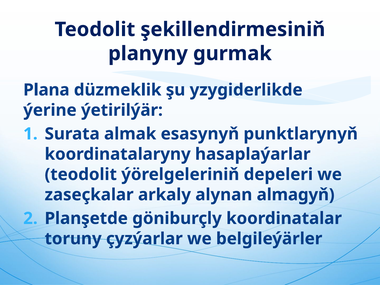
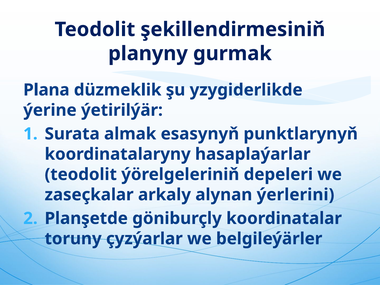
almagyň: almagyň -> ýerlerini
